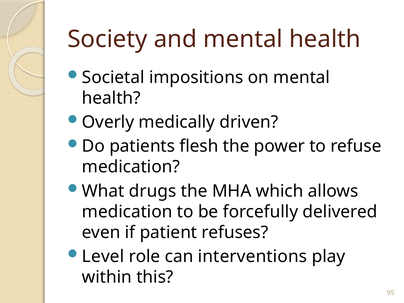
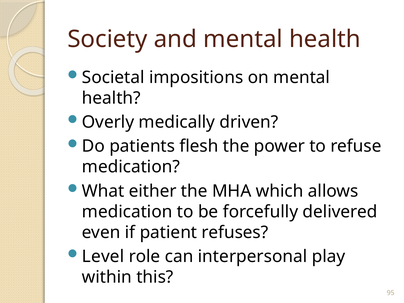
drugs: drugs -> either
interventions: interventions -> interpersonal
